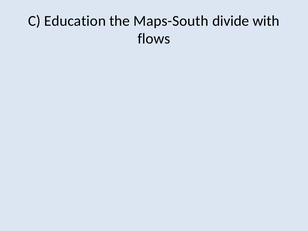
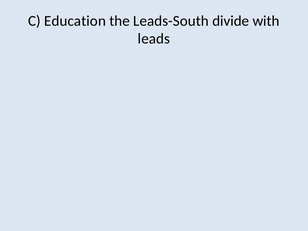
Maps-South: Maps-South -> Leads-South
flows: flows -> leads
